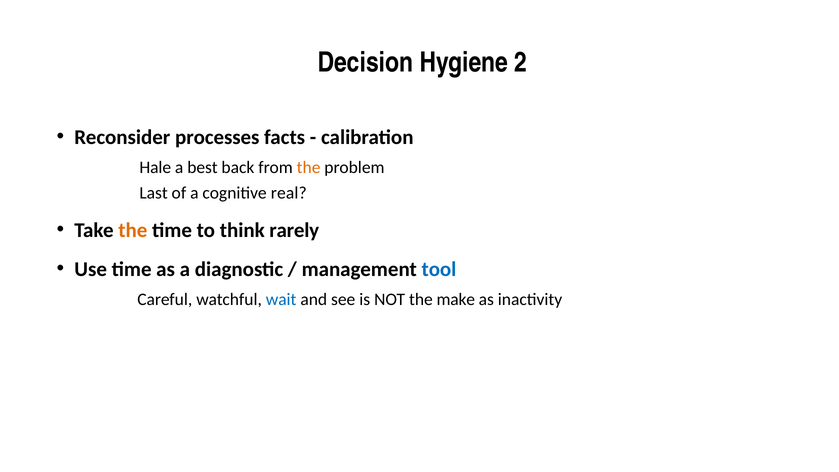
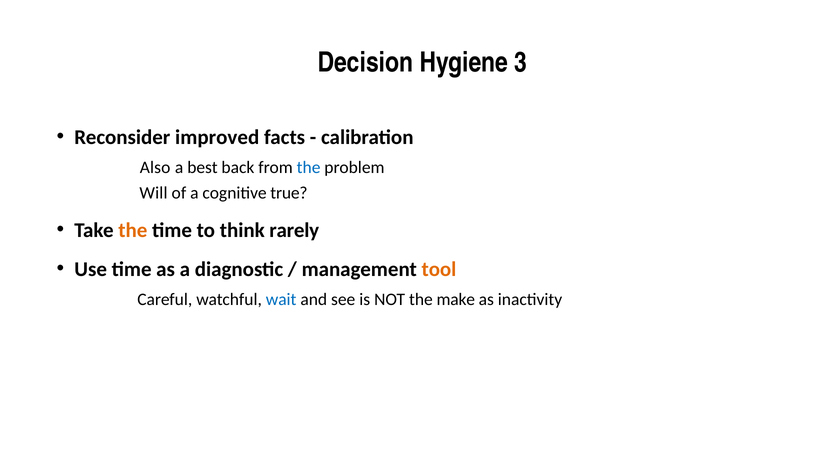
2: 2 -> 3
processes: processes -> improved
Hale: Hale -> Also
the at (309, 168) colour: orange -> blue
Last: Last -> Will
real: real -> true
tool colour: blue -> orange
